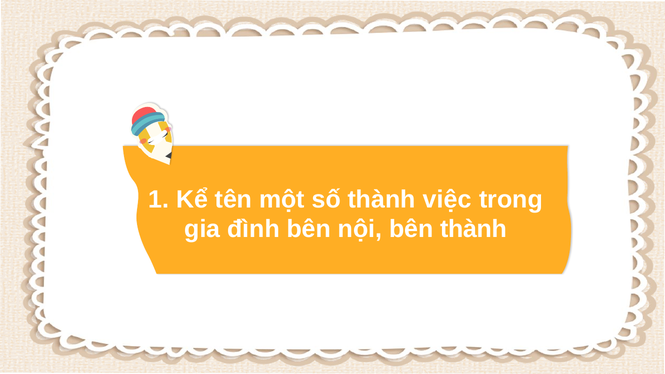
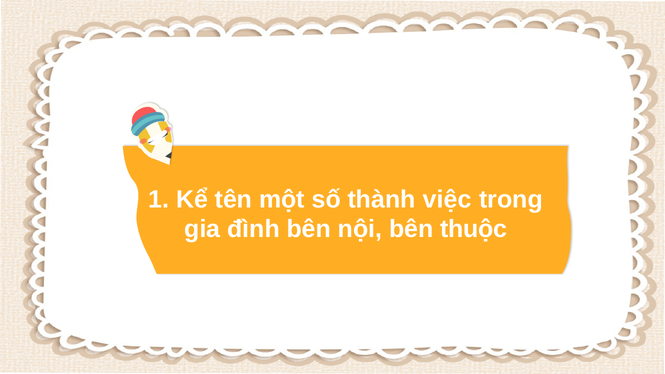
bên thành: thành -> thuộc
